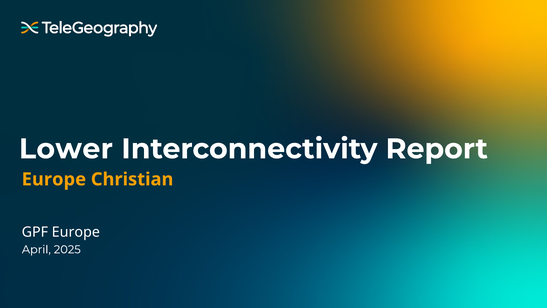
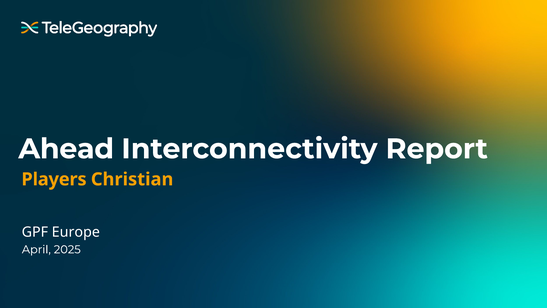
Lower: Lower -> Ahead
Europe at (54, 179): Europe -> Players
